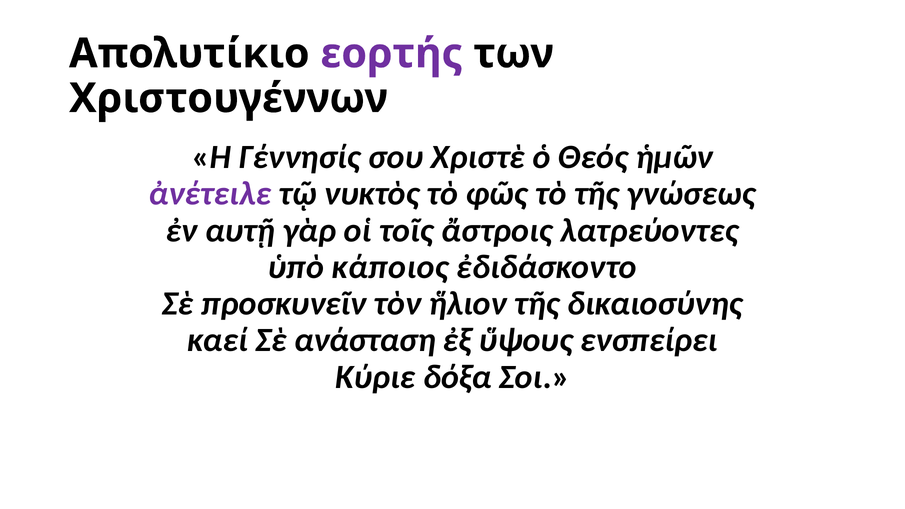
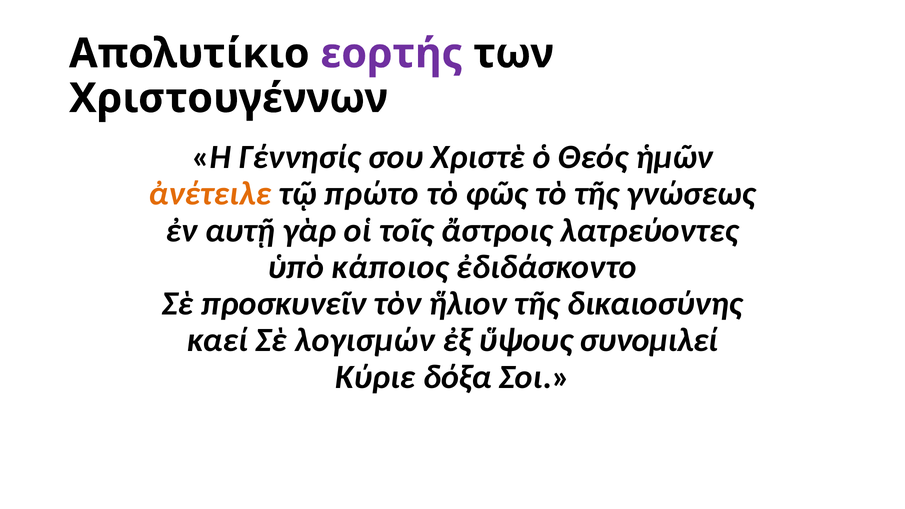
ἀνέτειλε colour: purple -> orange
νυκτὸς: νυκτὸς -> πρώτο
ανάσταση: ανάσταση -> λογισμών
ενσπείρει: ενσπείρει -> συνομιλεί
